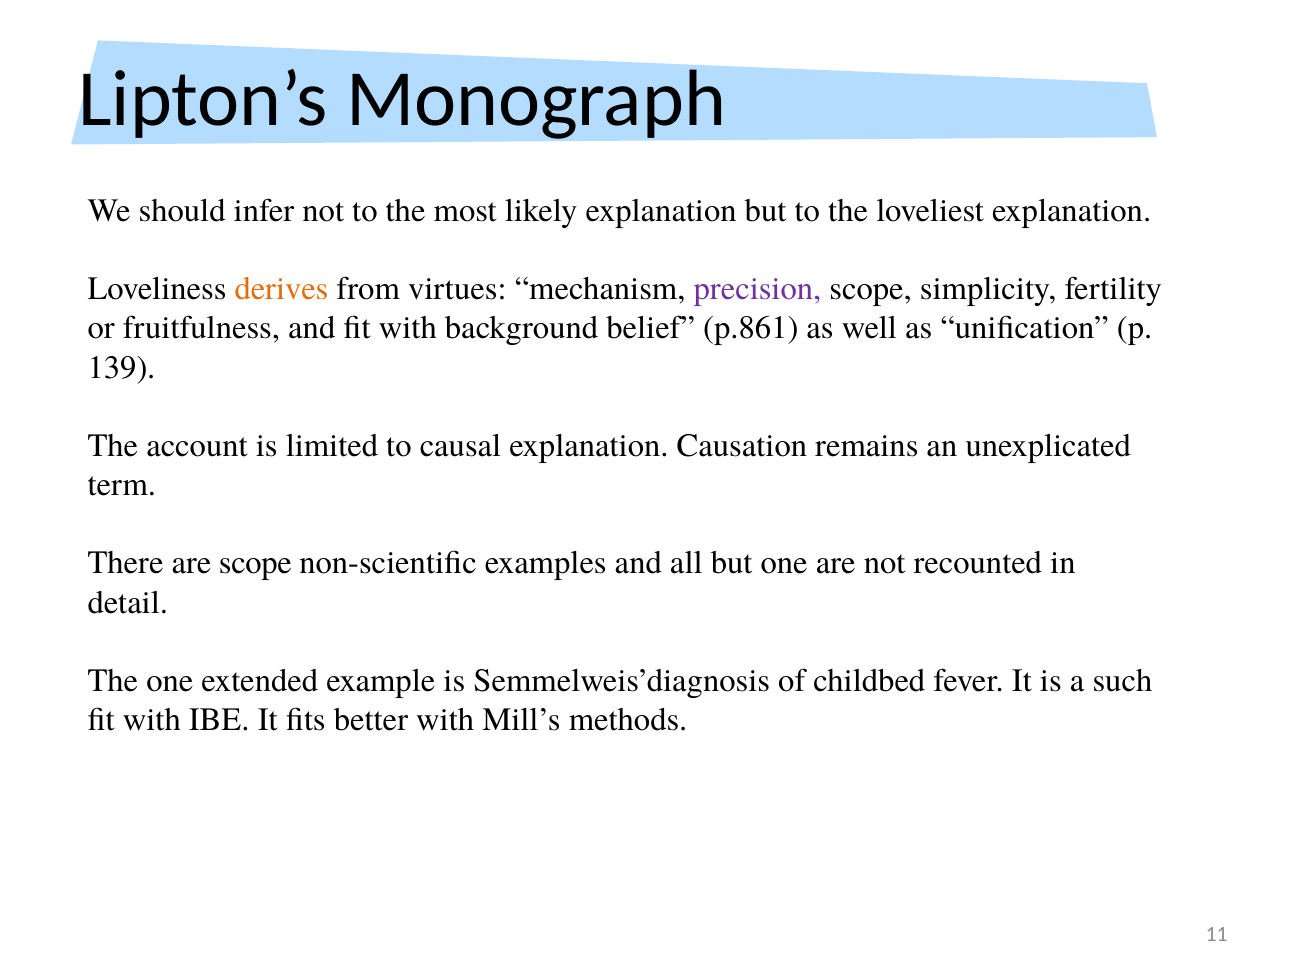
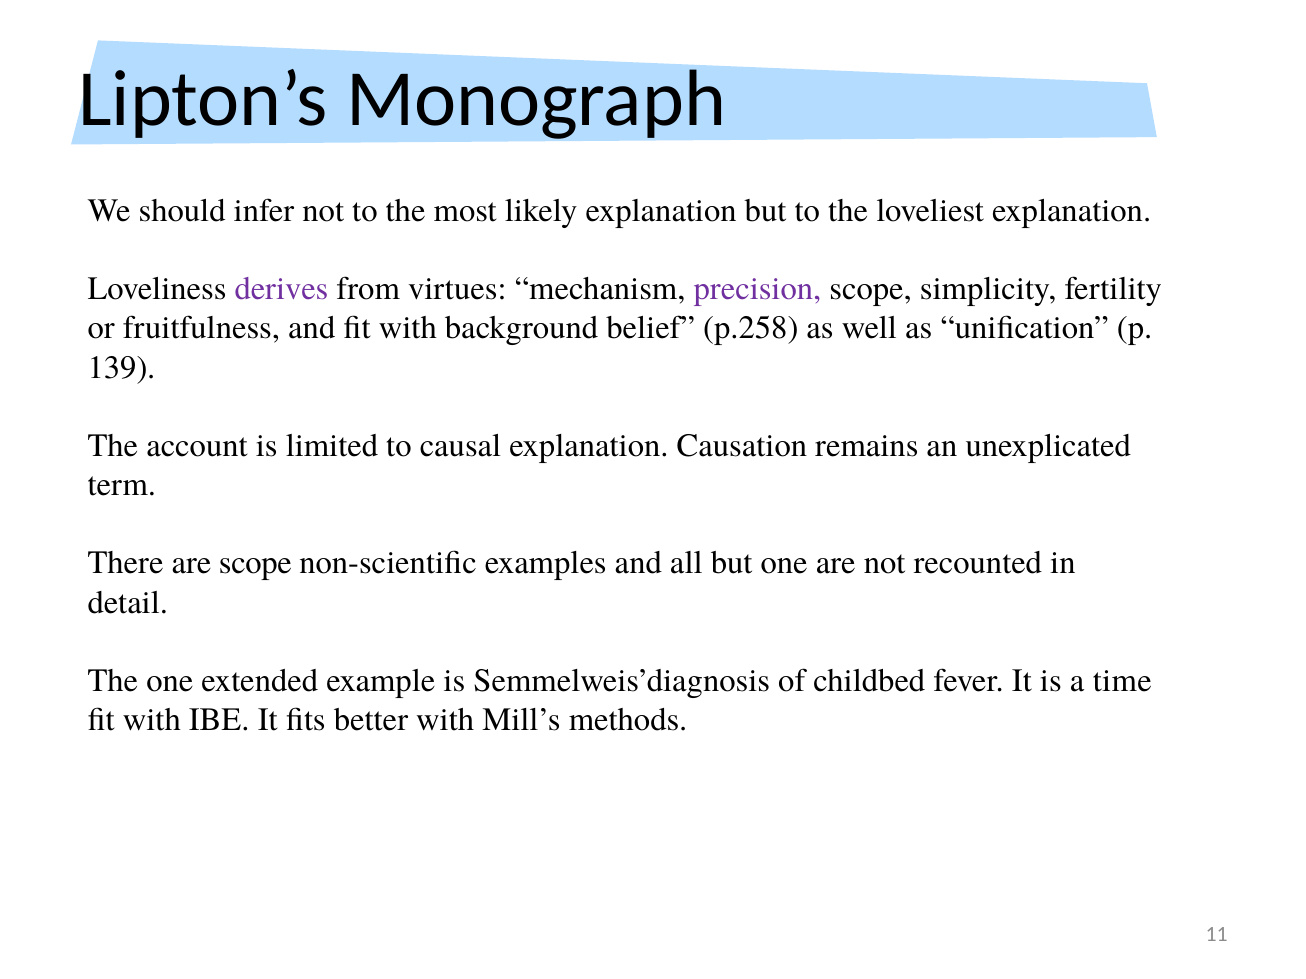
derives colour: orange -> purple
p.861: p.861 -> p.258
such: such -> time
